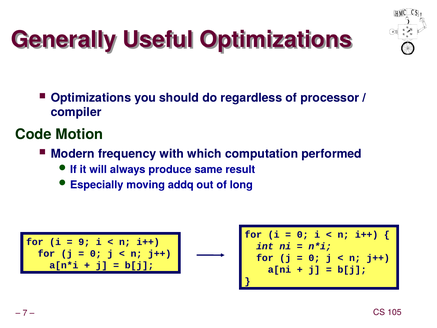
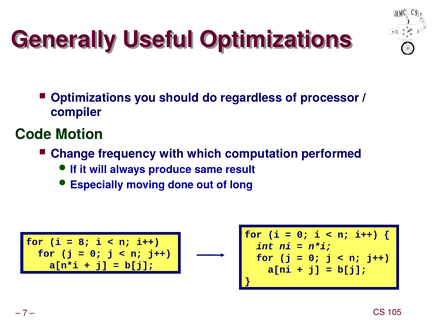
Modern: Modern -> Change
addq: addq -> done
9: 9 -> 8
